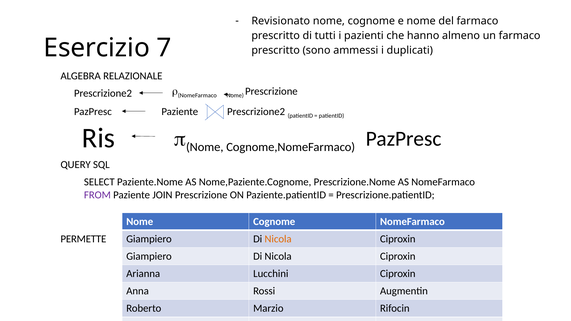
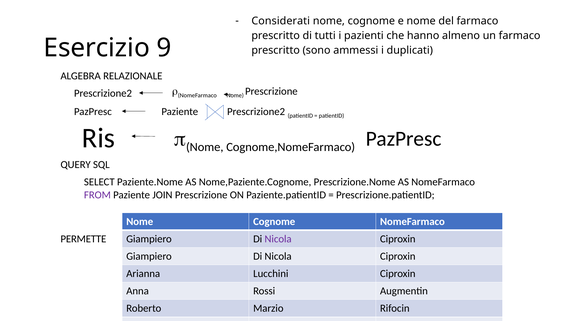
Revisionato: Revisionato -> Considerati
7: 7 -> 9
Nicola at (278, 239) colour: orange -> purple
